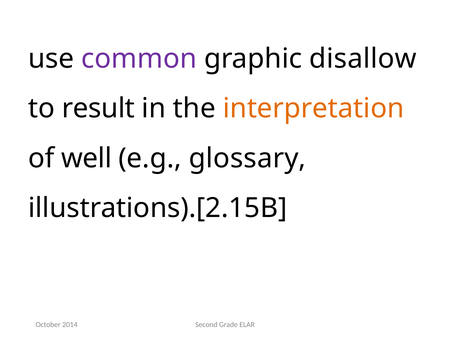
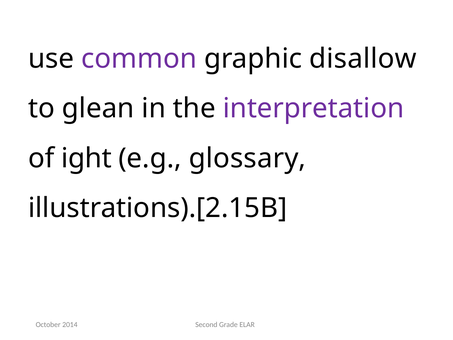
result: result -> glean
interpretation colour: orange -> purple
well: well -> ight
